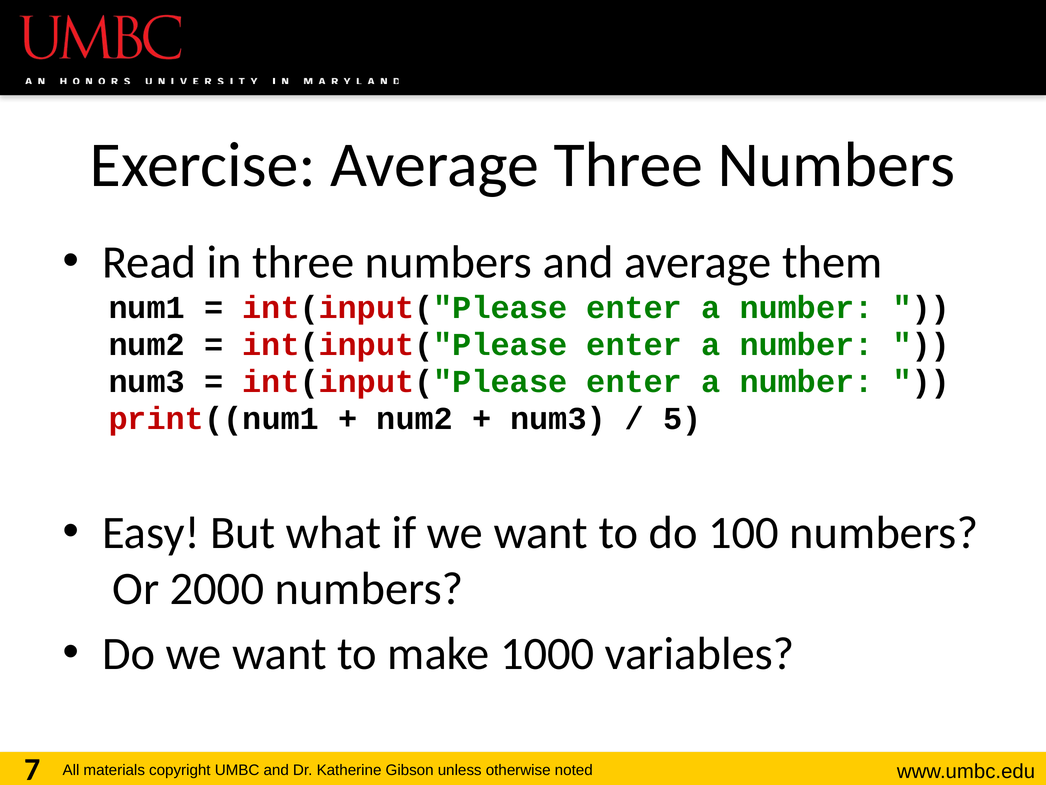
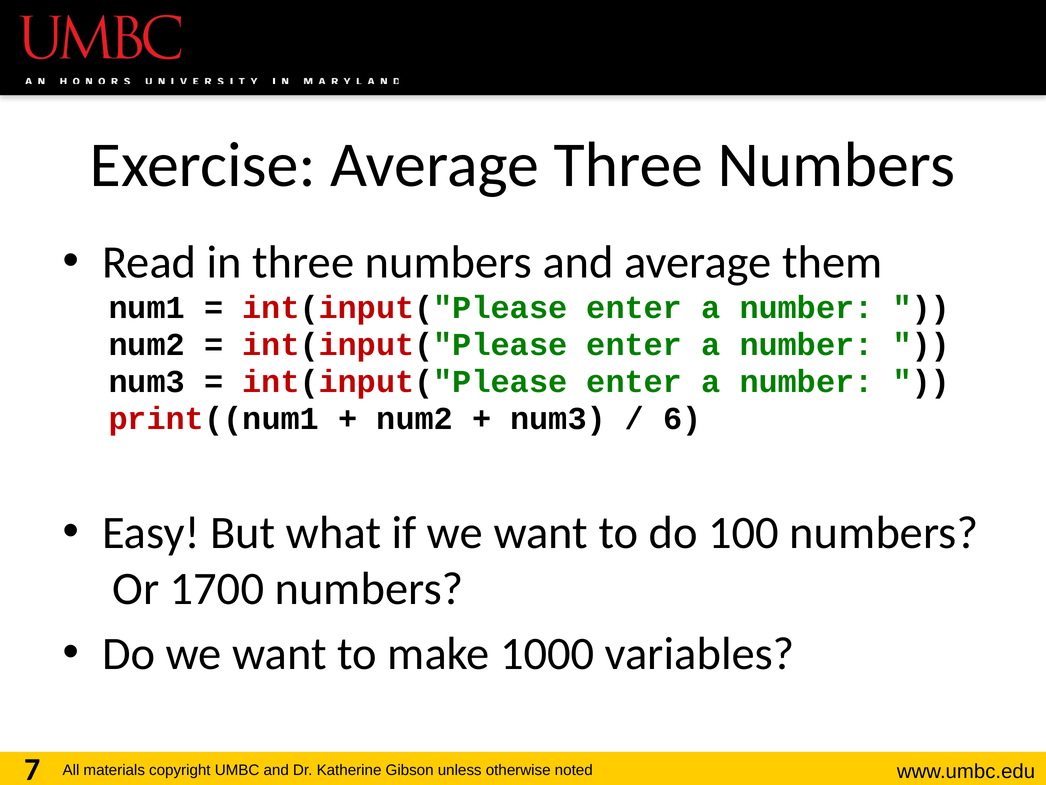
5: 5 -> 6
2000: 2000 -> 1700
